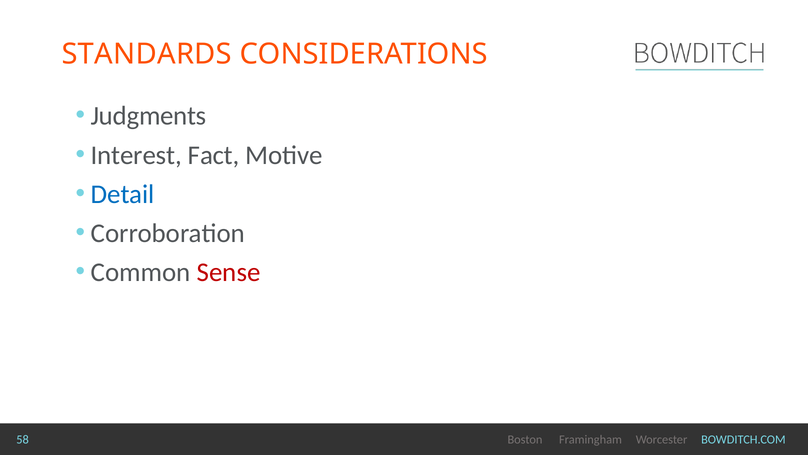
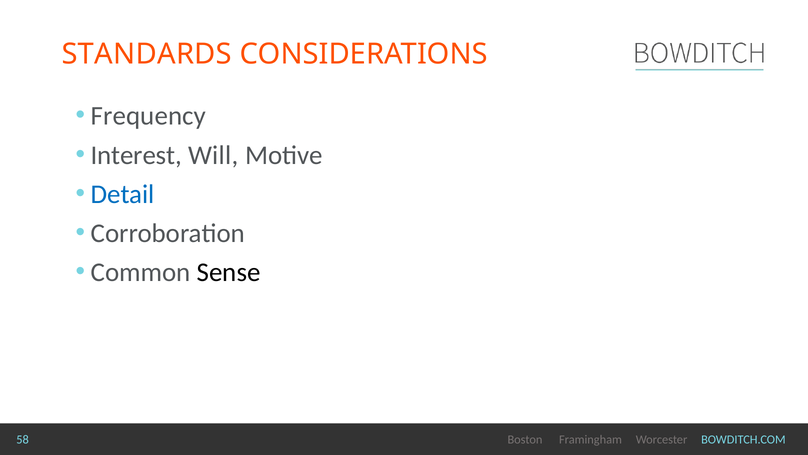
Judgments: Judgments -> Frequency
Fact: Fact -> Will
Sense colour: red -> black
